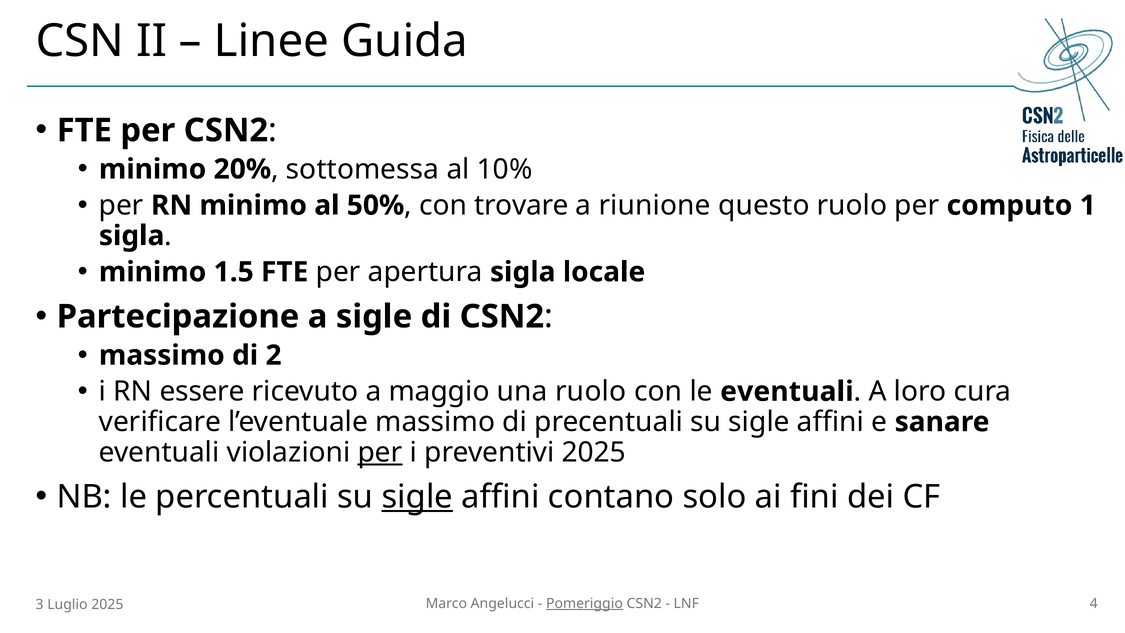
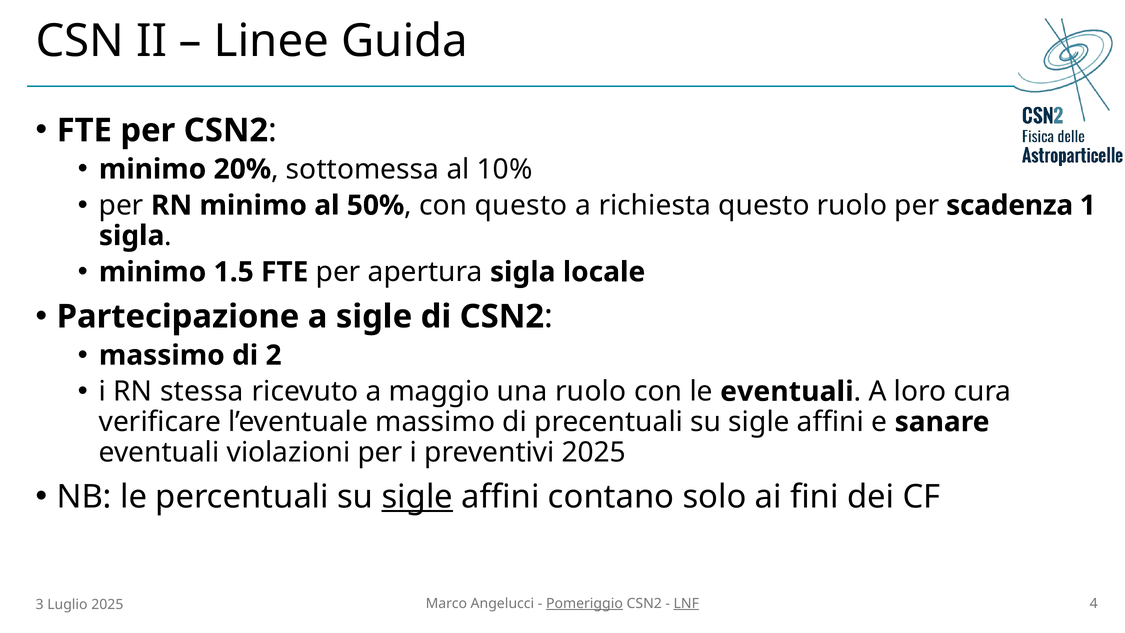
con trovare: trovare -> questo
riunione: riunione -> richiesta
computo: computo -> scadenza
essere: essere -> stessa
per at (380, 452) underline: present -> none
LNF underline: none -> present
